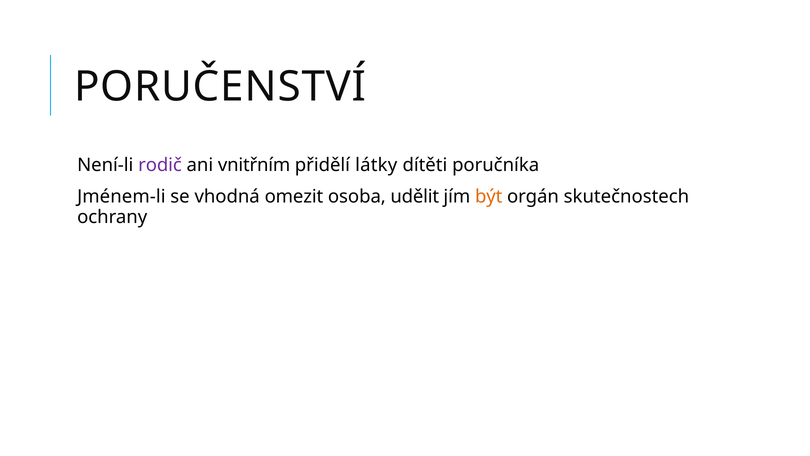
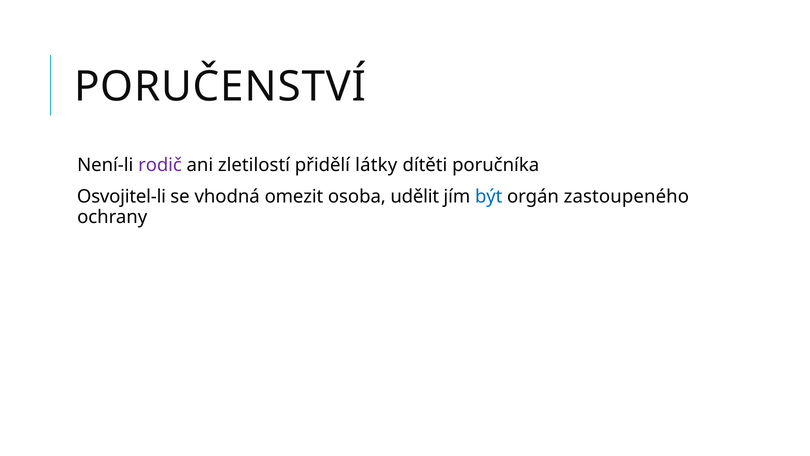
vnitřním: vnitřním -> zletilostí
Jménem-li: Jménem-li -> Osvojitel-li
být colour: orange -> blue
skutečnostech: skutečnostech -> zastoupeného
